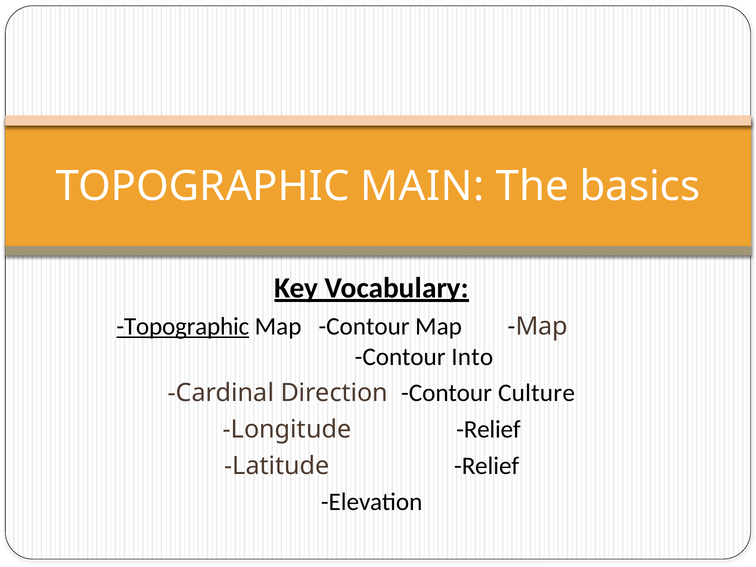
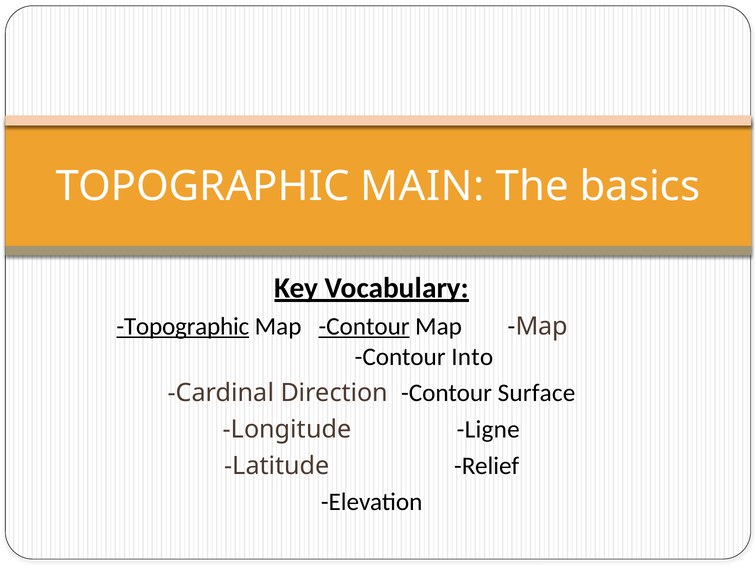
Contour at (364, 327) underline: none -> present
Culture: Culture -> Surface
Longitude Relief: Relief -> Ligne
